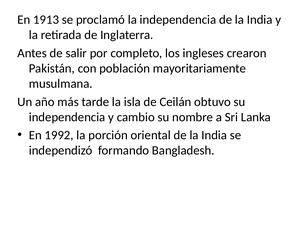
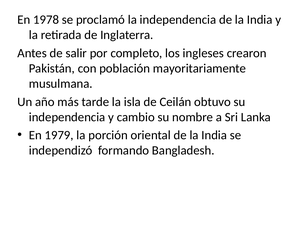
1913: 1913 -> 1978
1992: 1992 -> 1979
